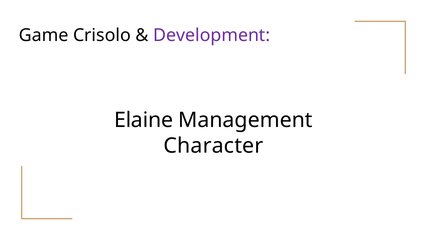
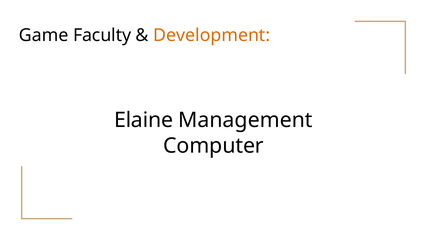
Crisolo: Crisolo -> Faculty
Development colour: purple -> orange
Character: Character -> Computer
